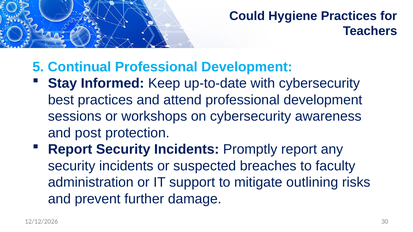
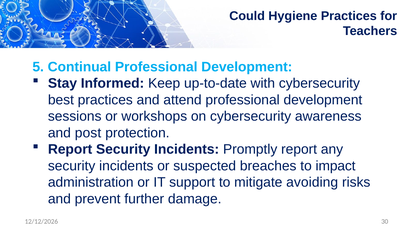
faculty: faculty -> impact
outlining: outlining -> avoiding
